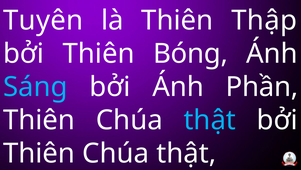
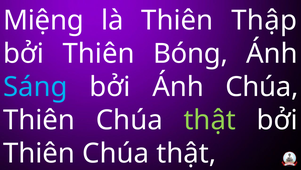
Tuyên: Tuyên -> Miệng
Ánh Phần: Phần -> Chúa
thật at (210, 120) colour: light blue -> light green
